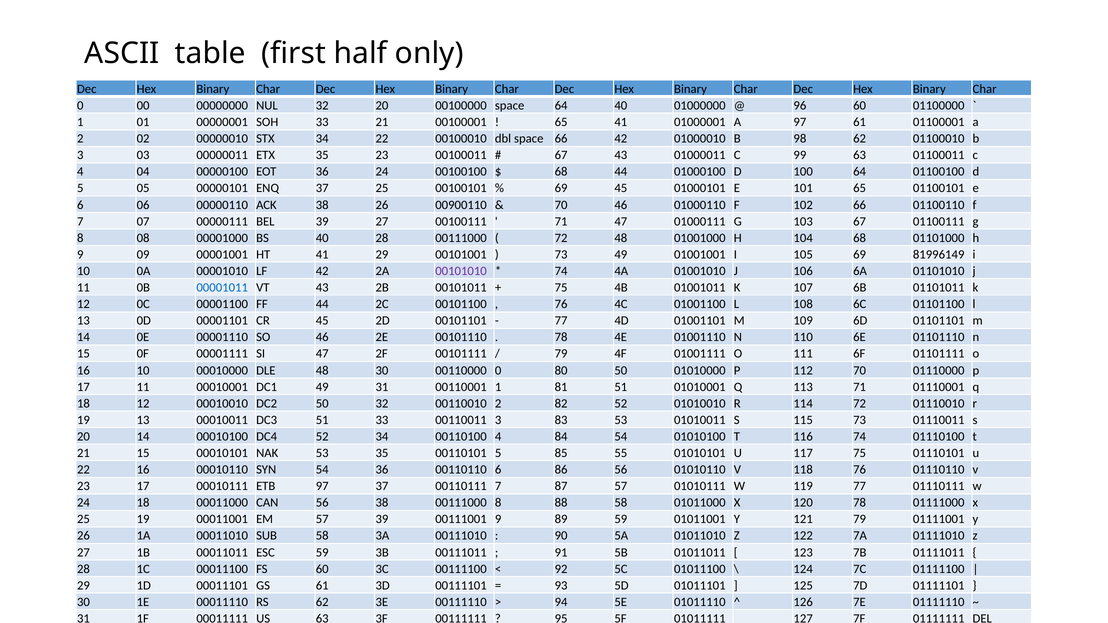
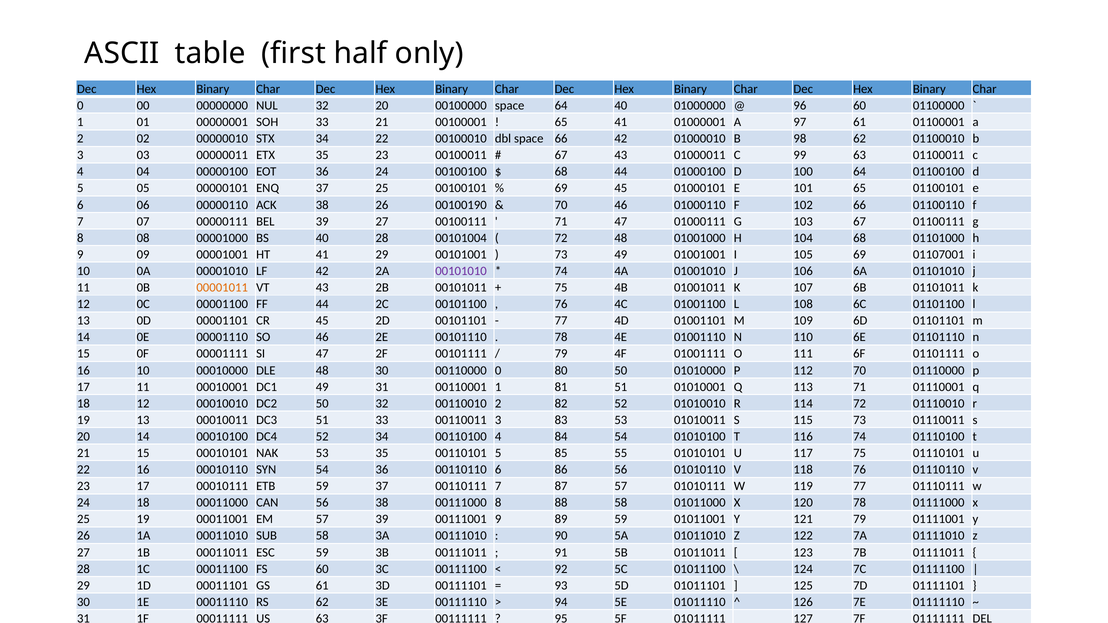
00900110: 00900110 -> 00100190
28 00111000: 00111000 -> 00101004
81996149: 81996149 -> 01107001
00001011 colour: blue -> orange
ETB 97: 97 -> 59
